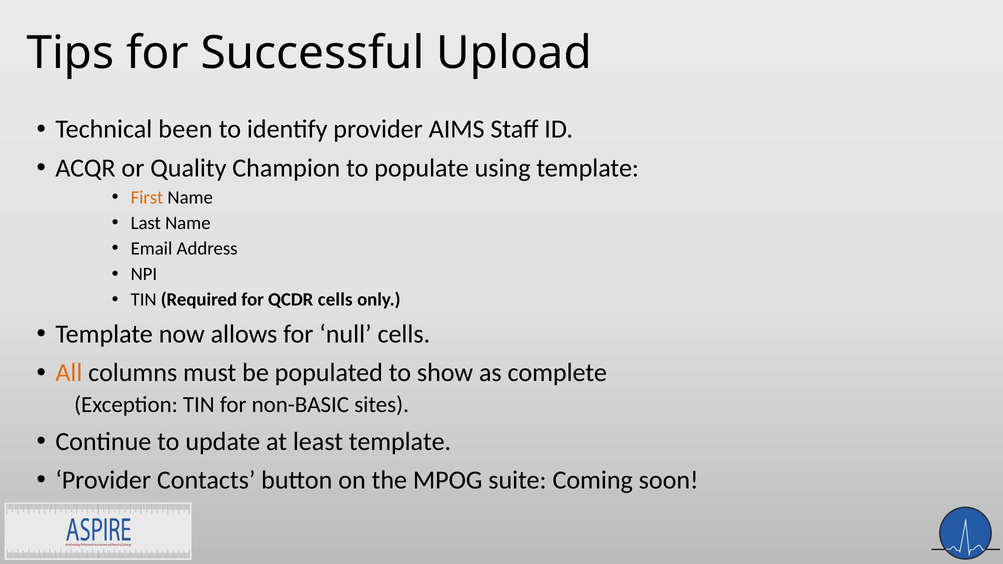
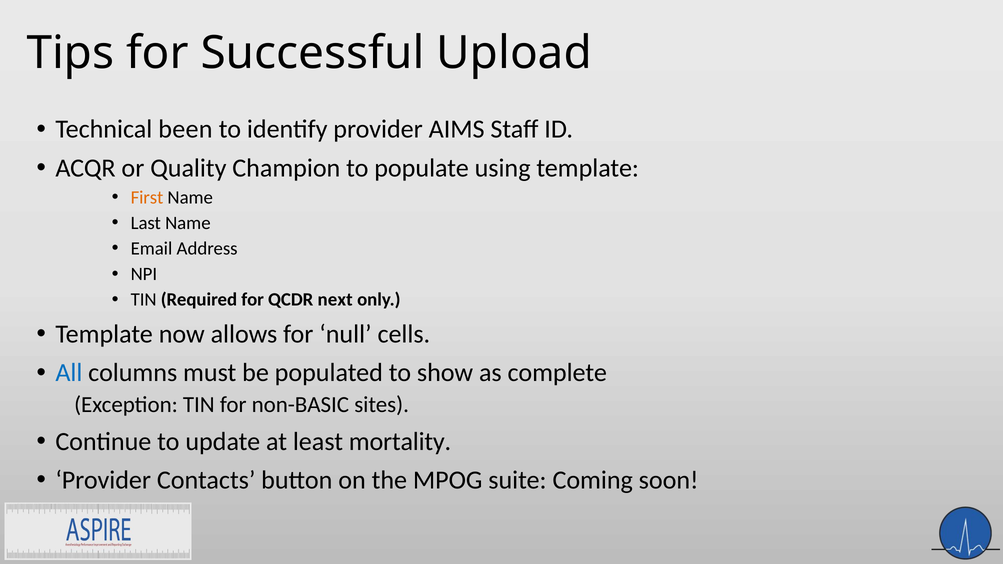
QCDR cells: cells -> next
All colour: orange -> blue
least template: template -> mortality
